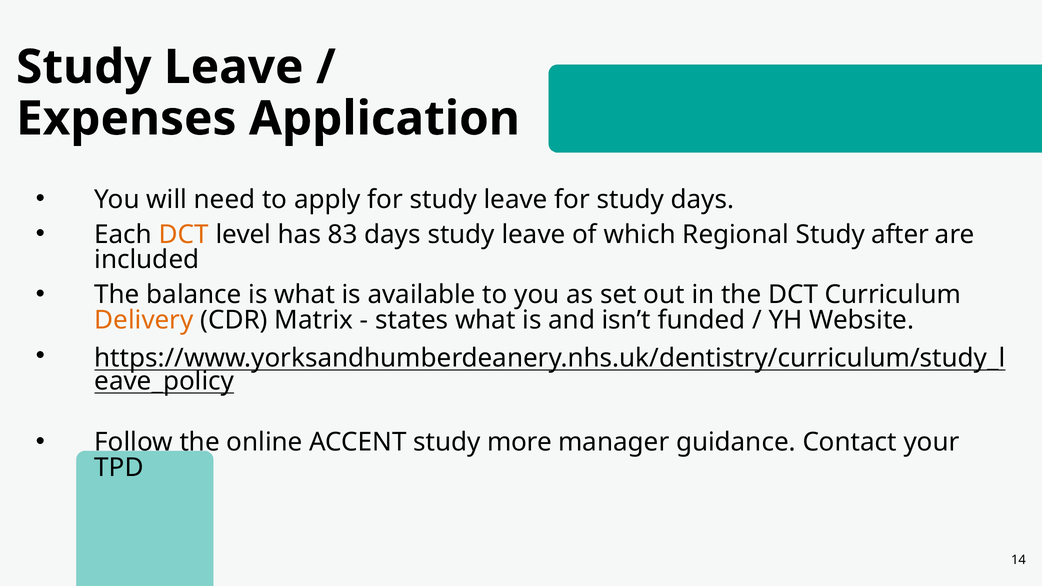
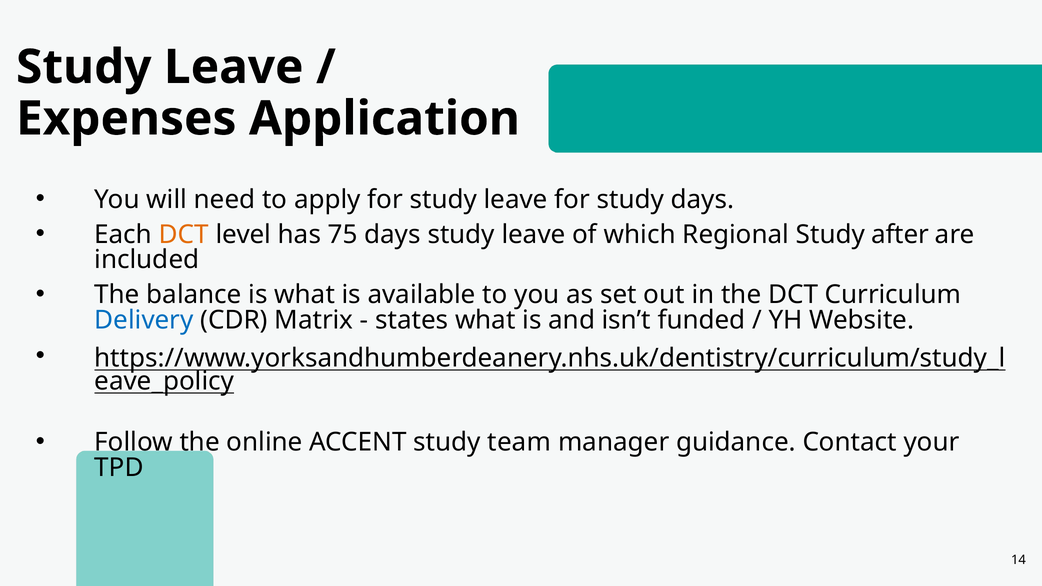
83: 83 -> 75
Delivery colour: orange -> blue
more: more -> team
